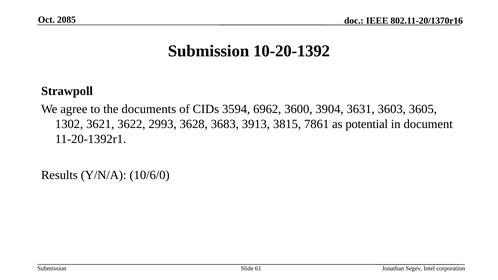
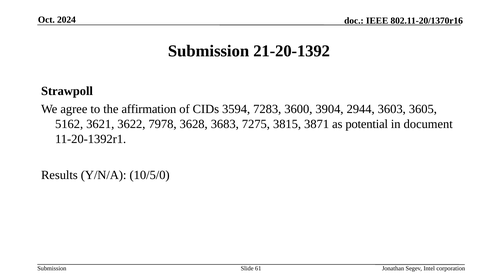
2085: 2085 -> 2024
10-20-1392: 10-20-1392 -> 21-20-1392
documents: documents -> affirmation
6962: 6962 -> 7283
3631: 3631 -> 2944
1302: 1302 -> 5162
2993: 2993 -> 7978
3913: 3913 -> 7275
7861: 7861 -> 3871
10/6/0: 10/6/0 -> 10/5/0
